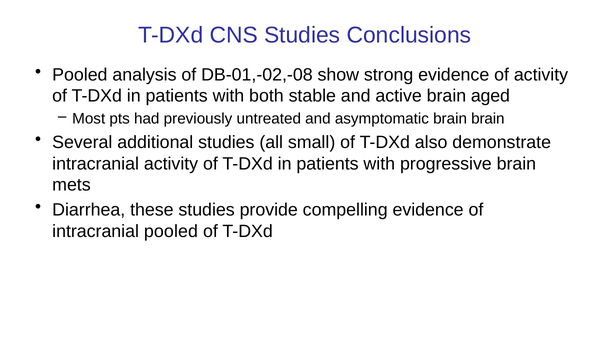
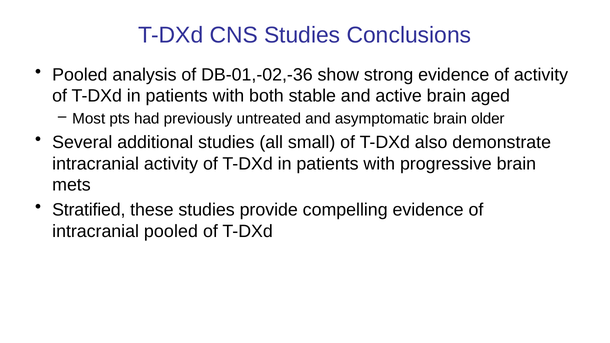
DB-01,-02,-08: DB-01,-02,-08 -> DB-01,-02,-36
brain brain: brain -> older
Diarrhea: Diarrhea -> Stratified
